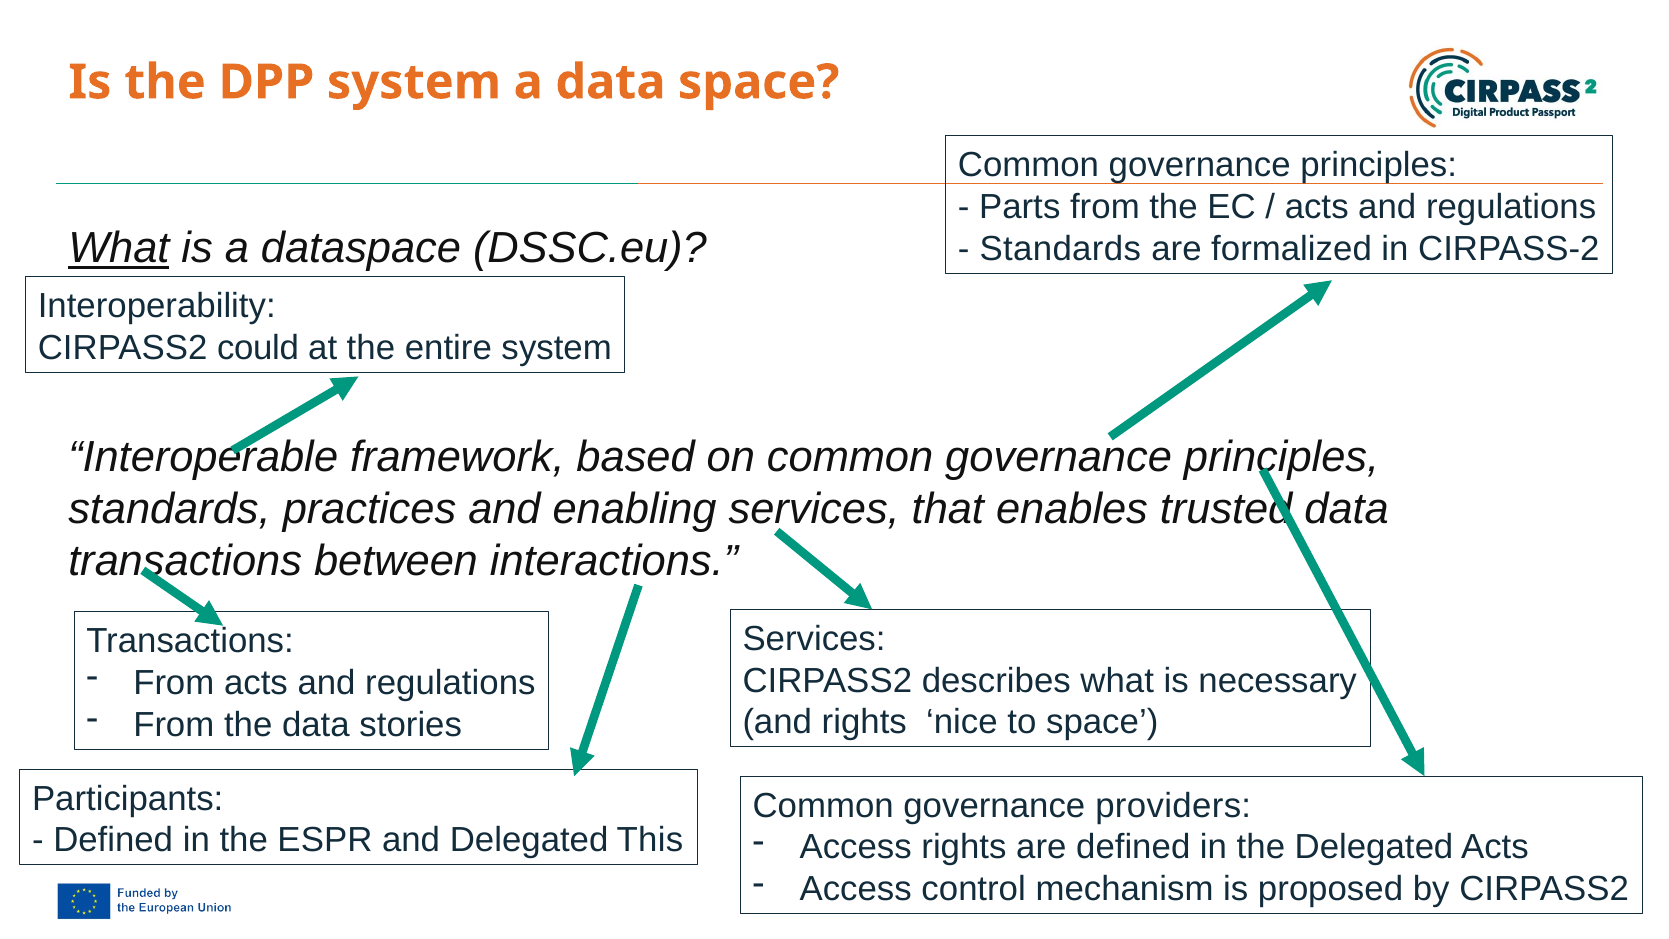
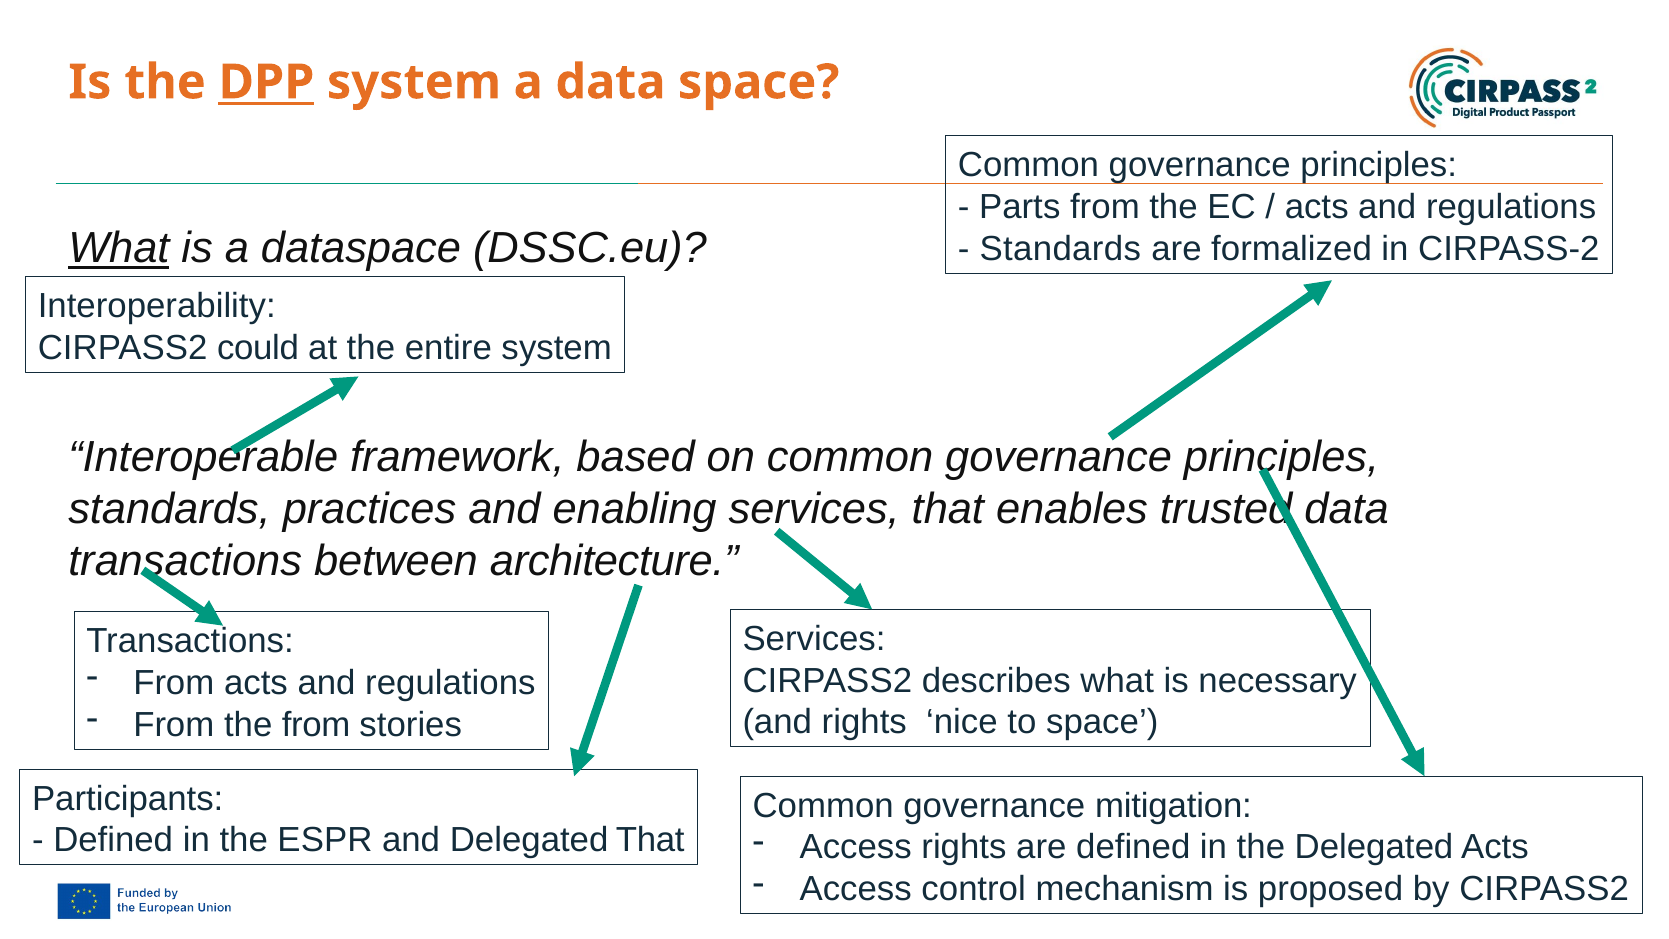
DPP underline: none -> present
interactions: interactions -> architecture
the data: data -> from
providers: providers -> mitigation
Delegated This: This -> That
